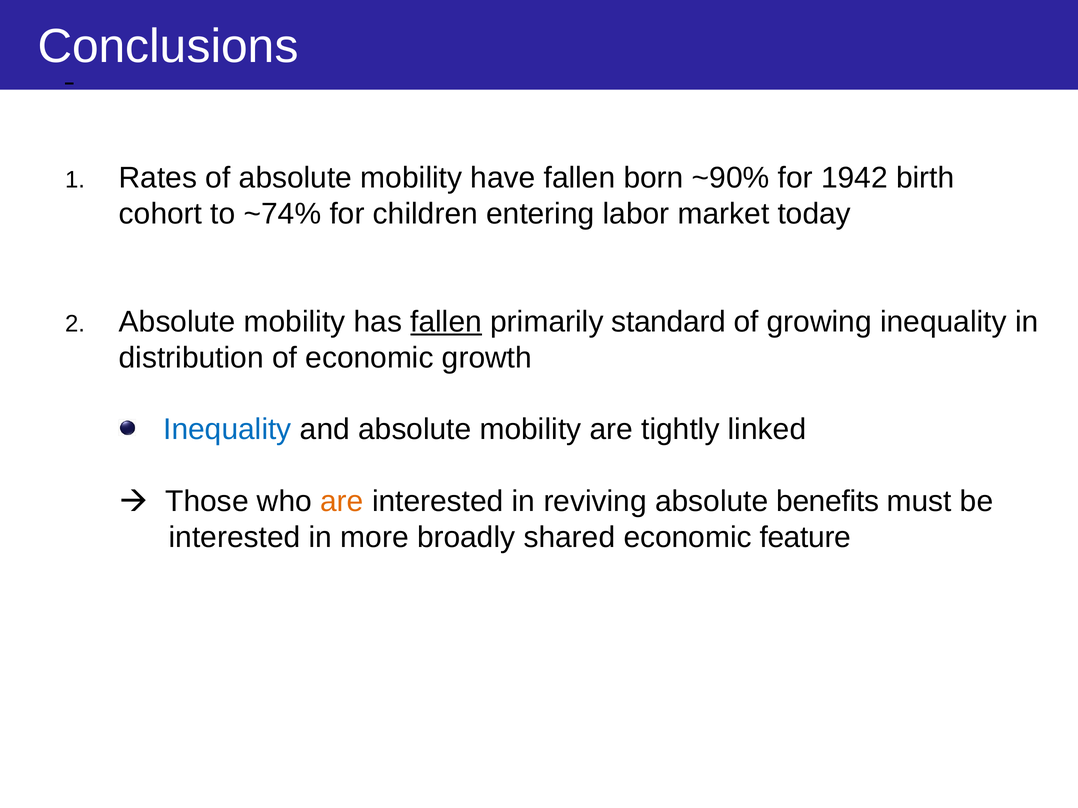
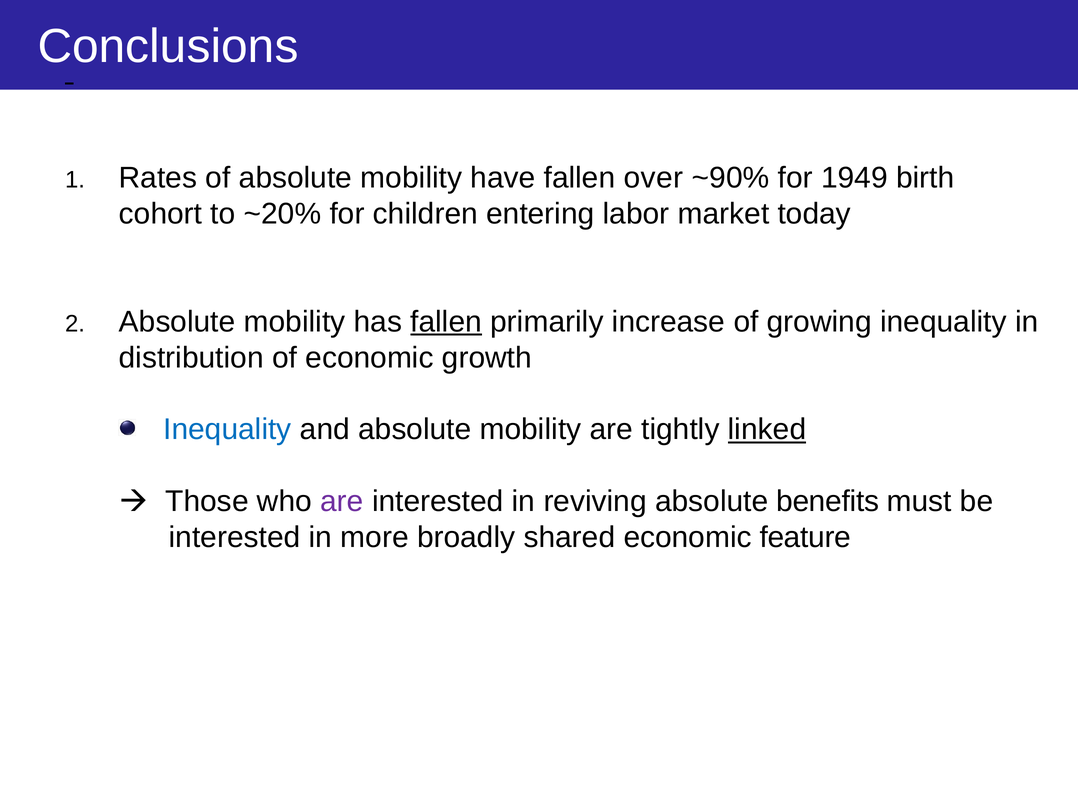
born: born -> over
1942: 1942 -> 1949
~74%: ~74% -> ~20%
standard: standard -> increase
linked underline: none -> present
are at (342, 502) colour: orange -> purple
